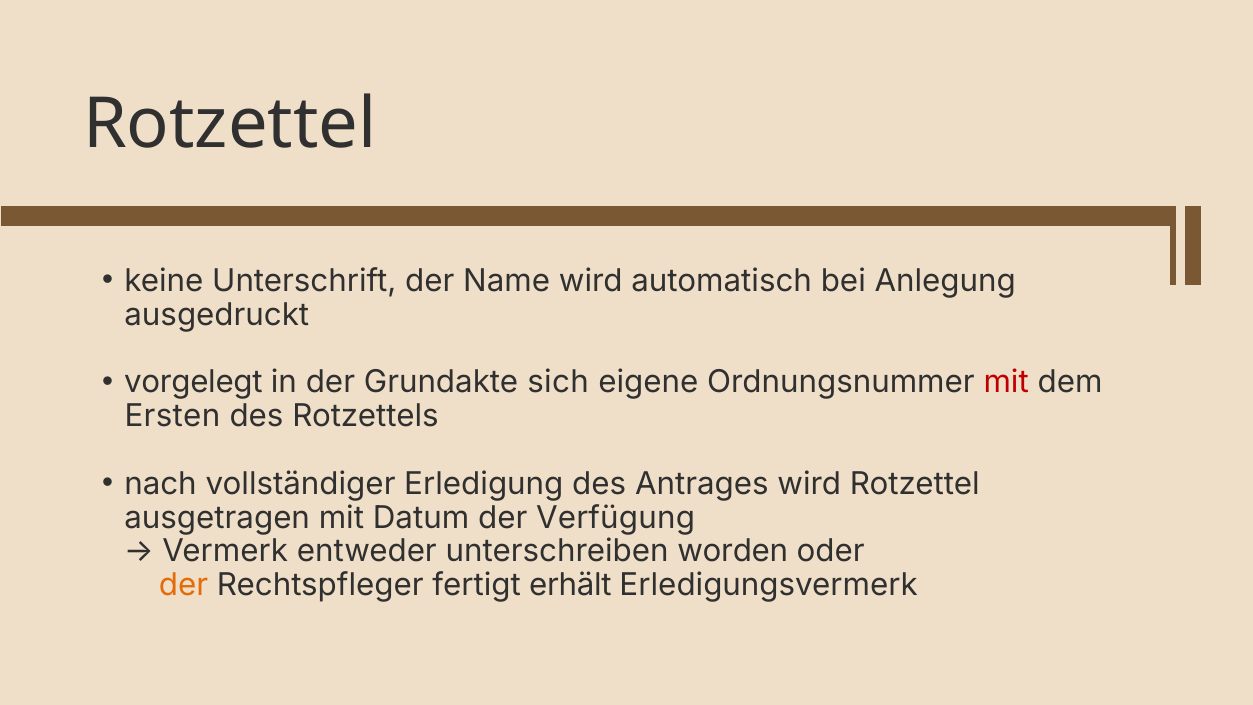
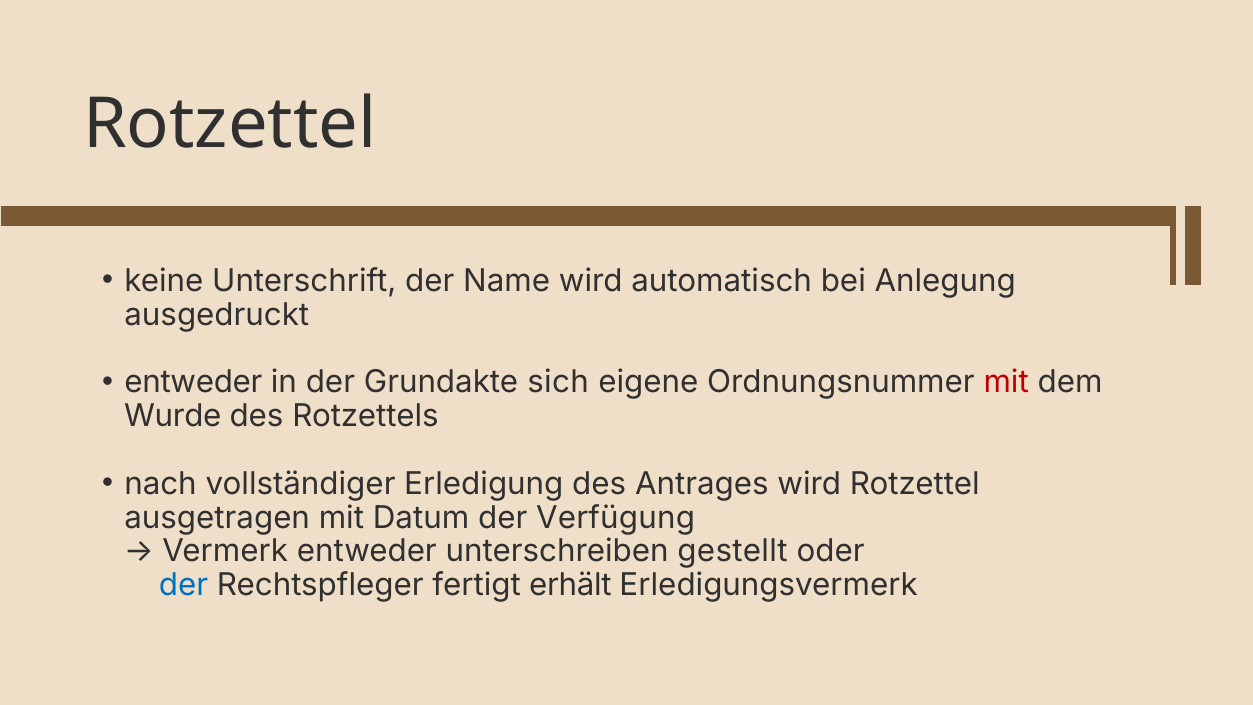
vorgelegt at (193, 382): vorgelegt -> entweder
Ersten: Ersten -> Wurde
worden: worden -> gestellt
der at (184, 585) colour: orange -> blue
